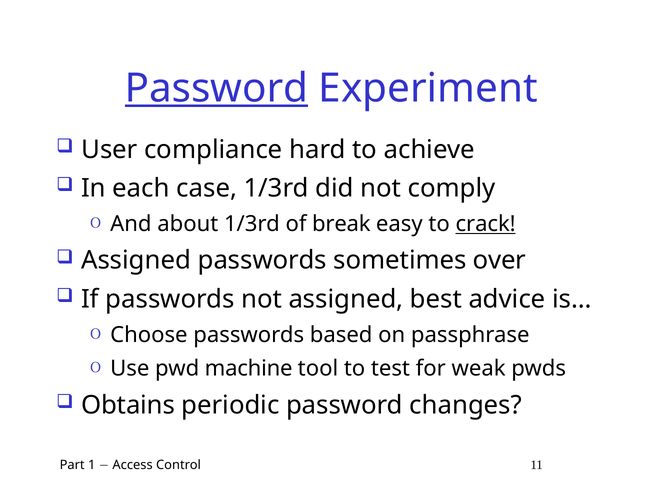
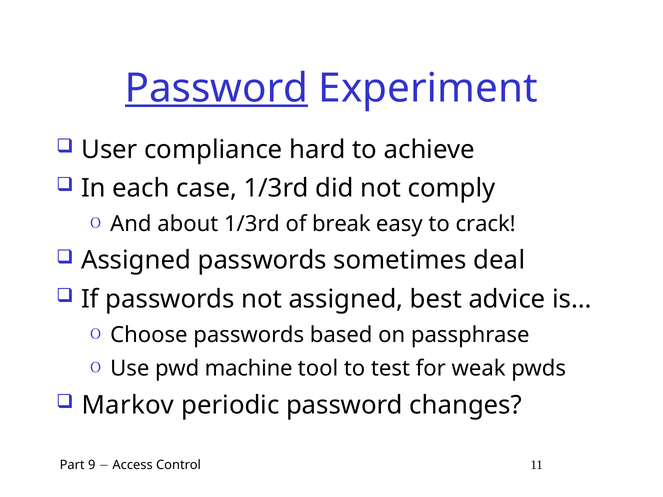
crack underline: present -> none
over: over -> deal
Obtains: Obtains -> Markov
1: 1 -> 9
